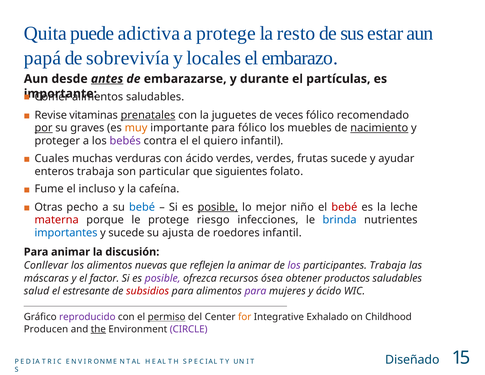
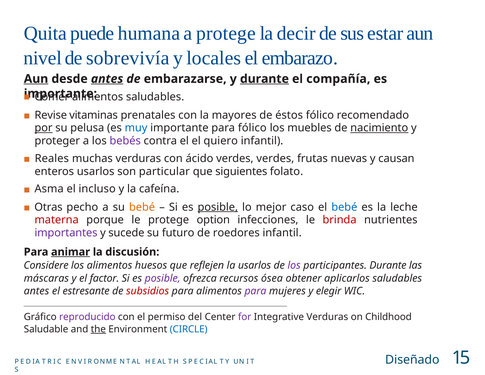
adictiva: adictiva -> humana
resto: resto -> decir
papá: papá -> nivel
Aun at (36, 79) underline: none -> present
durante at (264, 79) underline: none -> present
partículas: partículas -> compañía
prenatales underline: present -> none
juguetes: juguetes -> mayores
veces: veces -> éstos
graves: graves -> pelusa
muy colour: orange -> blue
Cuales: Cuales -> Reales
frutas sucede: sucede -> nuevas
ayudar: ayudar -> causan
enteros trabaja: trabaja -> usarlos
Fume: Fume -> Asma
bebé at (142, 207) colour: blue -> orange
niño: niño -> caso
bebé at (344, 207) colour: red -> blue
riesgo: riesgo -> option
brinda colour: blue -> red
importantes colour: blue -> purple
ajusta: ajusta -> futuro
animar at (71, 252) underline: none -> present
Conllevar: Conllevar -> Considere
nuevas: nuevas -> huesos
la animar: animar -> usarlos
participantes Trabaja: Trabaja -> Durante
productos: productos -> aplicarlos
salud at (37, 291): salud -> antes
y ácido: ácido -> elegir
permiso underline: present -> none
for colour: orange -> purple
Integrative Exhalado: Exhalado -> Verduras
Producen: Producen -> Saludable
CIRCLE colour: purple -> blue
